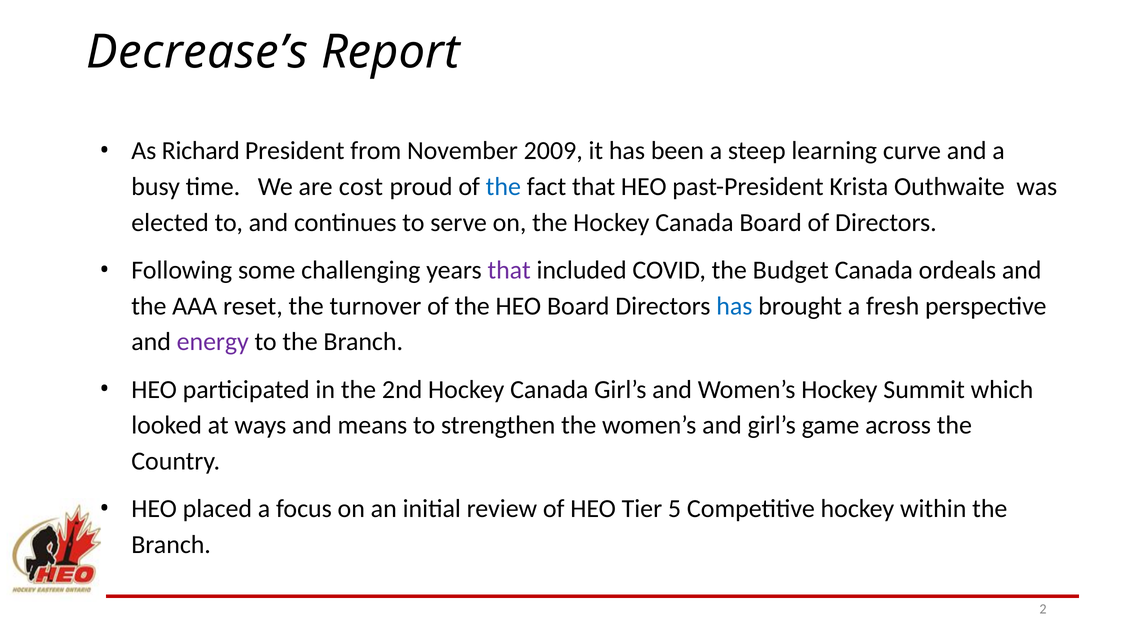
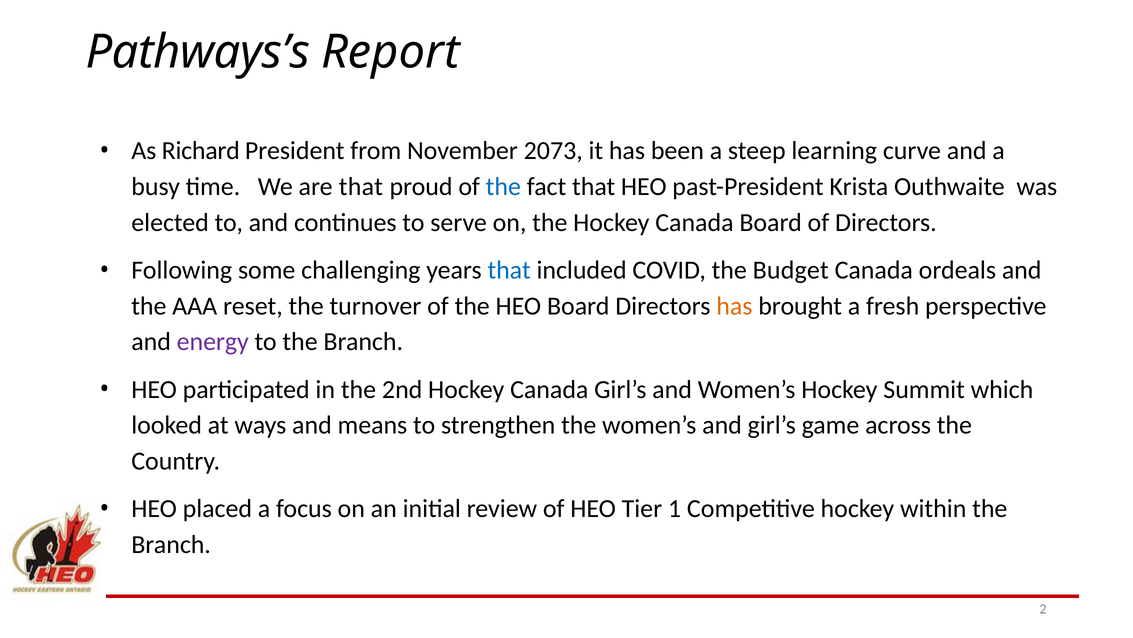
Decrease’s: Decrease’s -> Pathways’s
2009: 2009 -> 2073
are cost: cost -> that
that at (509, 270) colour: purple -> blue
has at (734, 306) colour: blue -> orange
5: 5 -> 1
